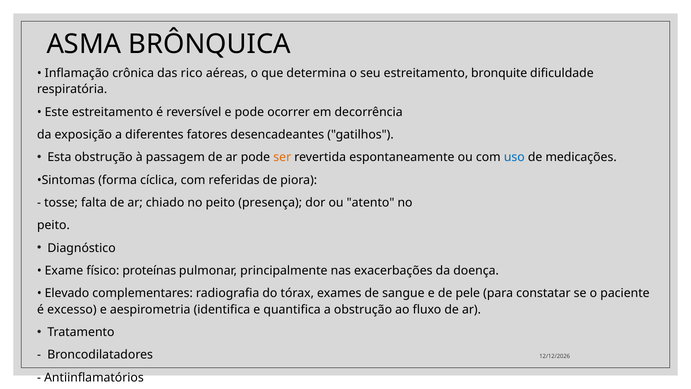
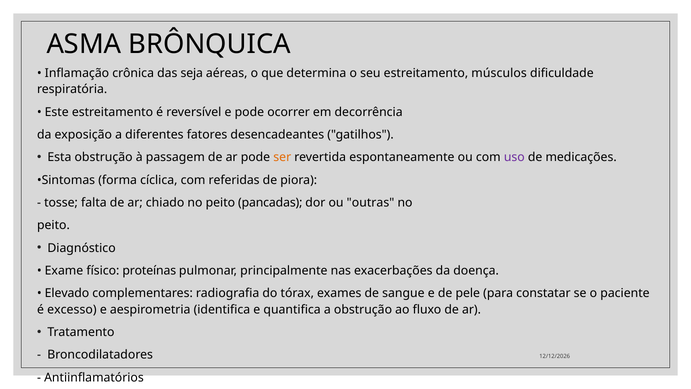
rico: rico -> seja
bronquite: bronquite -> músculos
uso colour: blue -> purple
presença: presença -> pancadas
atento: atento -> outras
